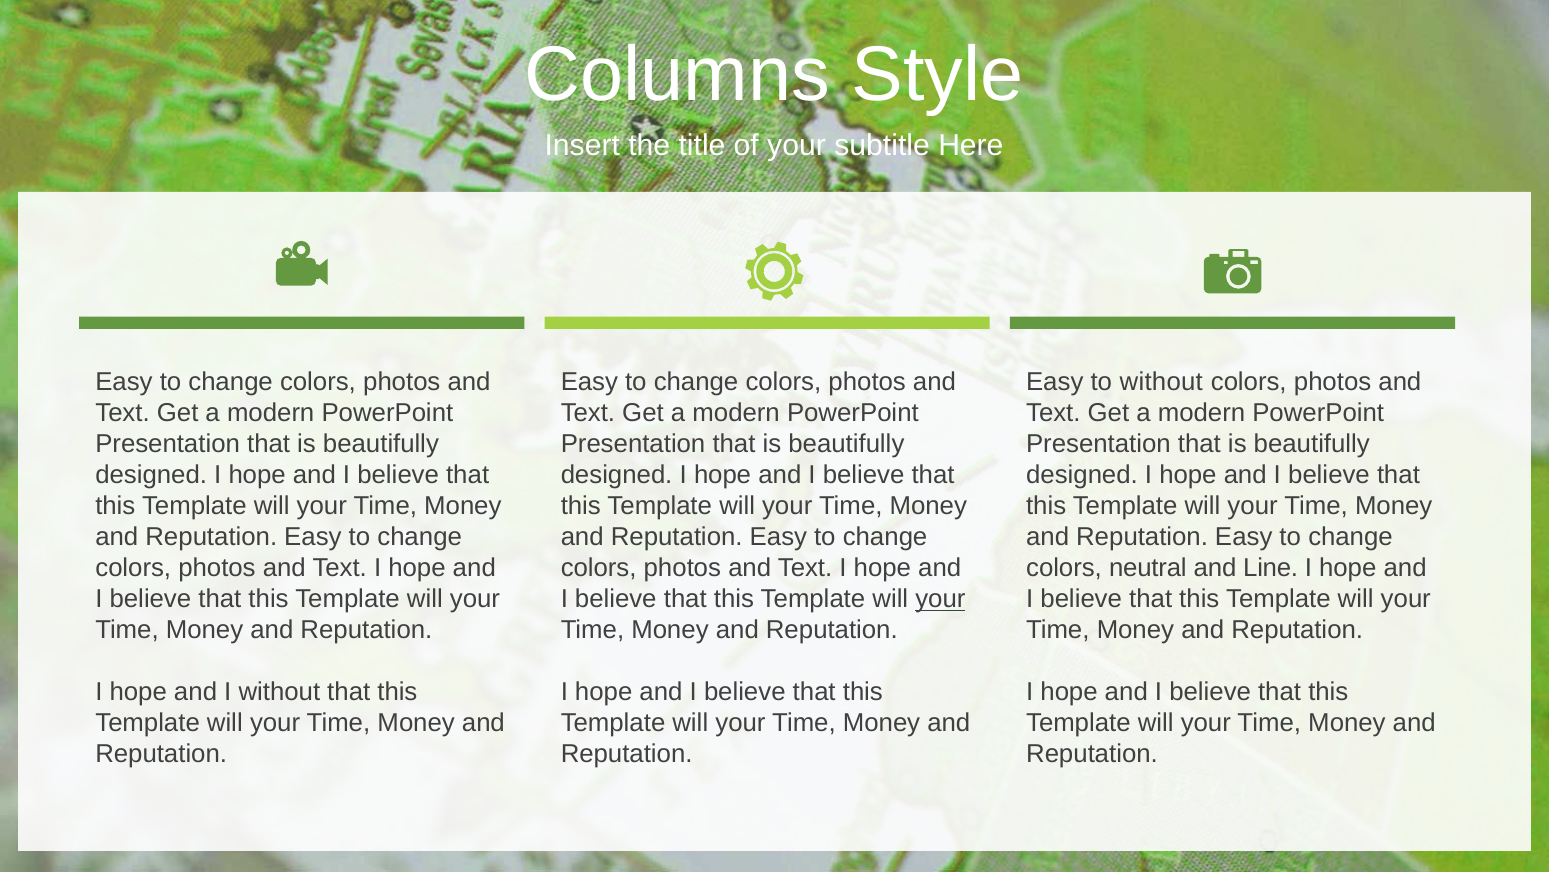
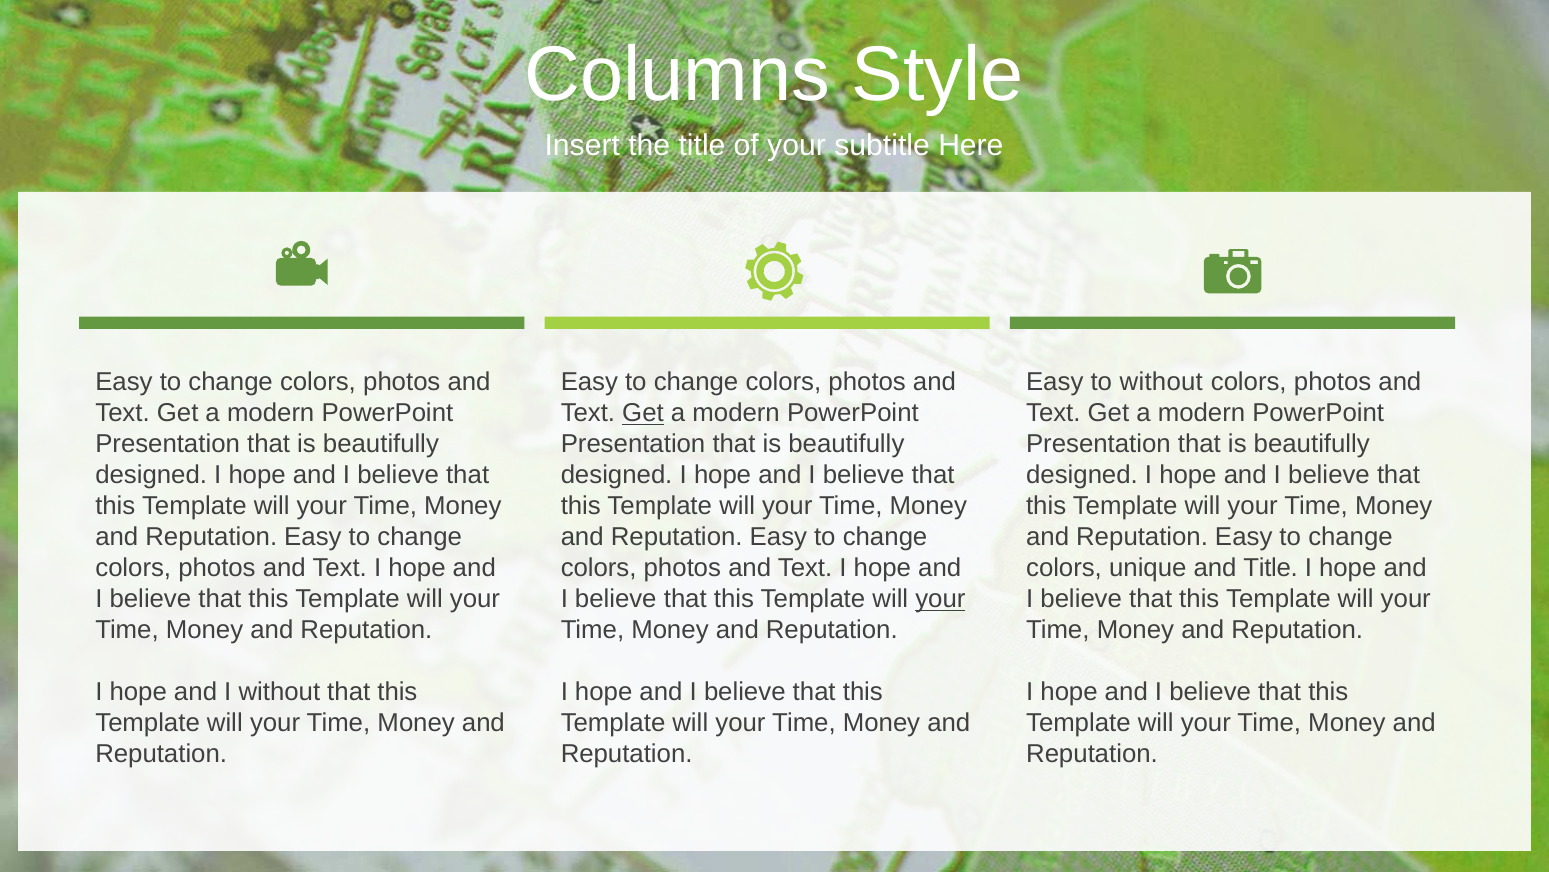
Get at (643, 413) underline: none -> present
neutral: neutral -> unique
and Line: Line -> Title
